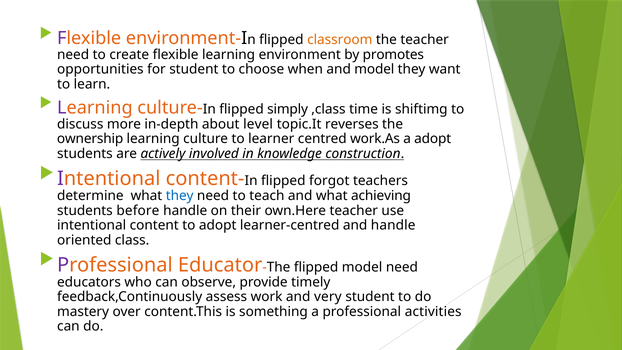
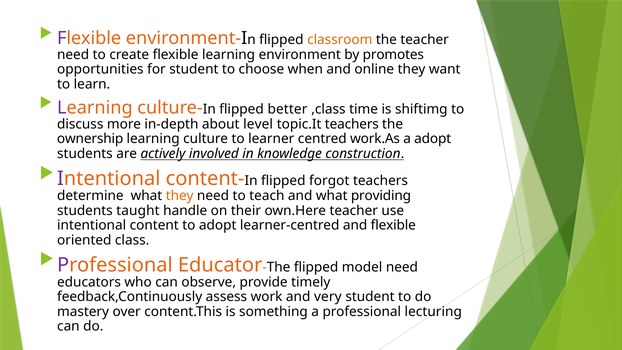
and model: model -> online
simply: simply -> better
topic.It reverses: reverses -> teachers
they at (180, 196) colour: blue -> orange
achieving: achieving -> providing
before: before -> taught
and handle: handle -> flexible
activities: activities -> lecturing
